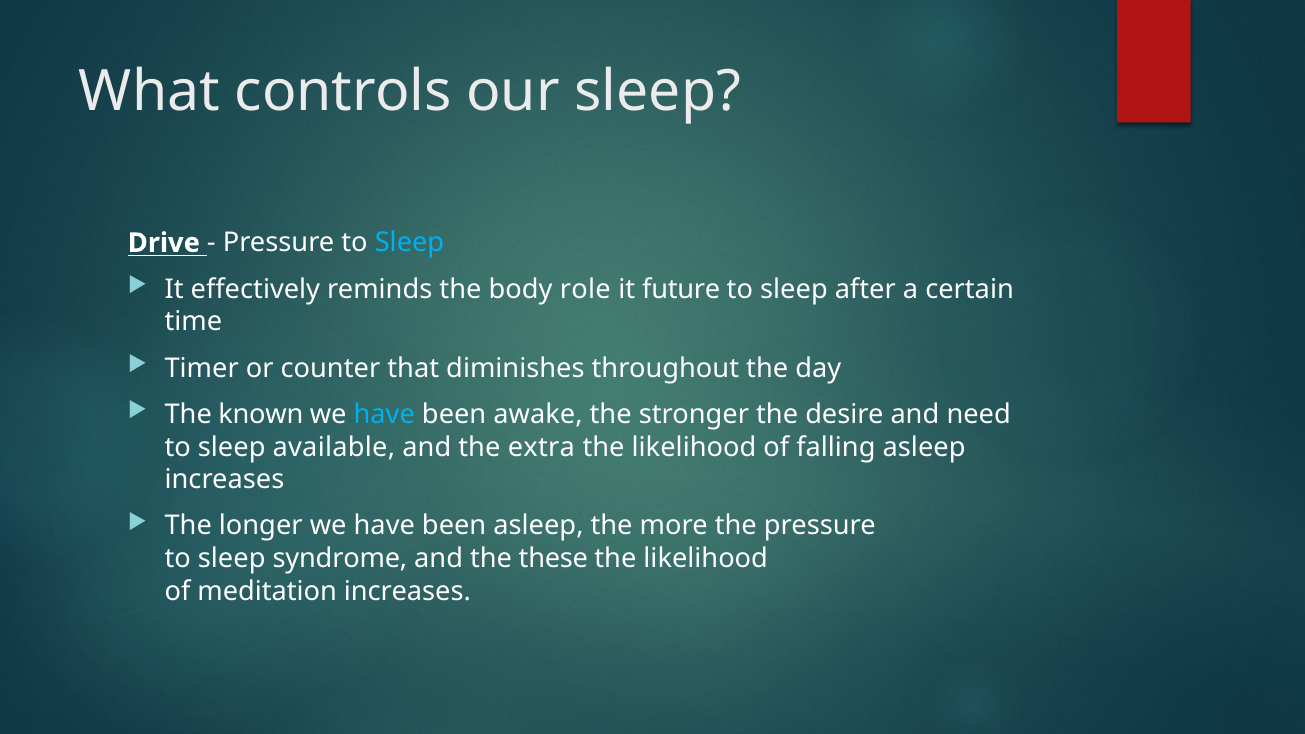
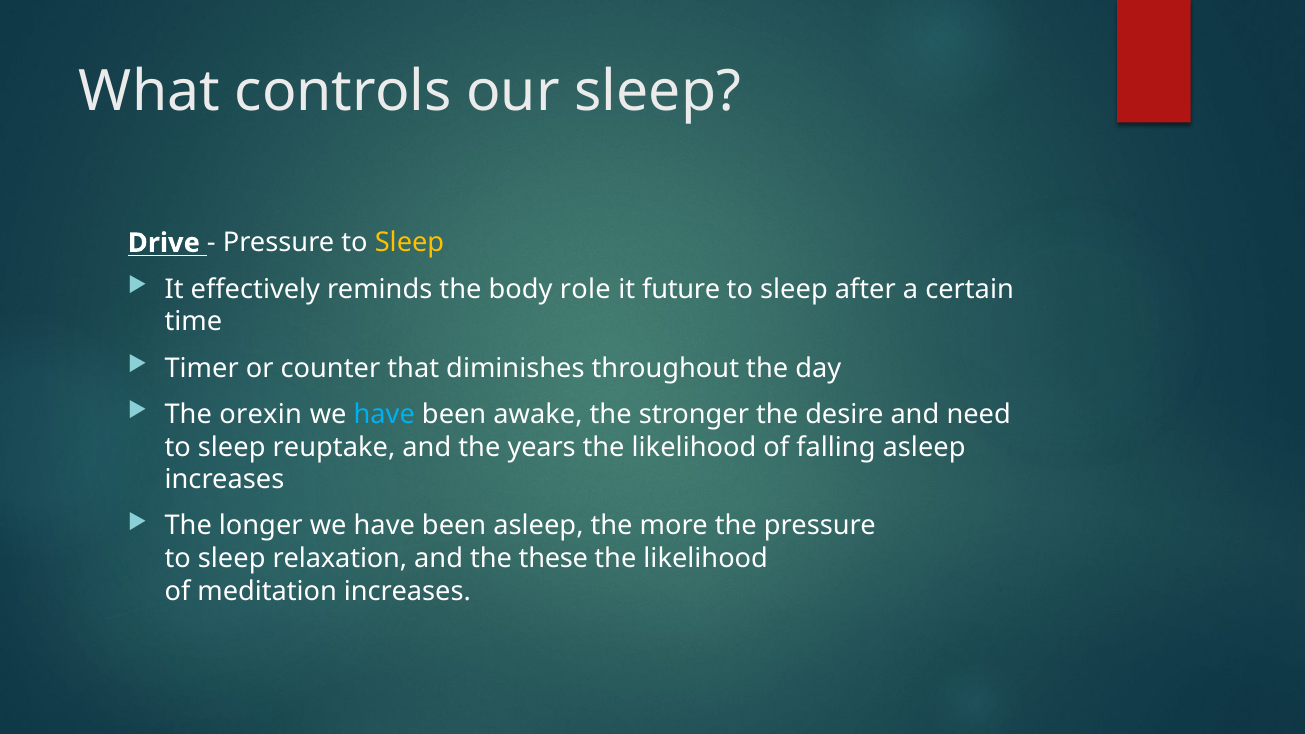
Sleep at (410, 243) colour: light blue -> yellow
known: known -> orexin
available: available -> reuptake
extra: extra -> years
syndrome: syndrome -> relaxation
